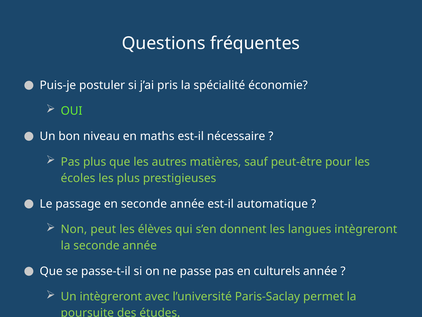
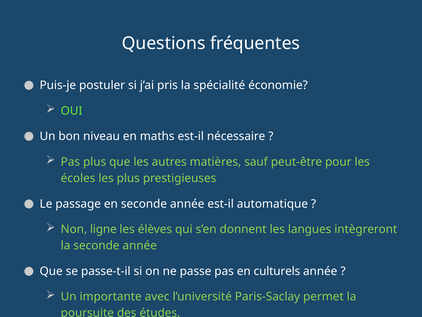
peut: peut -> ligne
Un intègreront: intègreront -> importante
